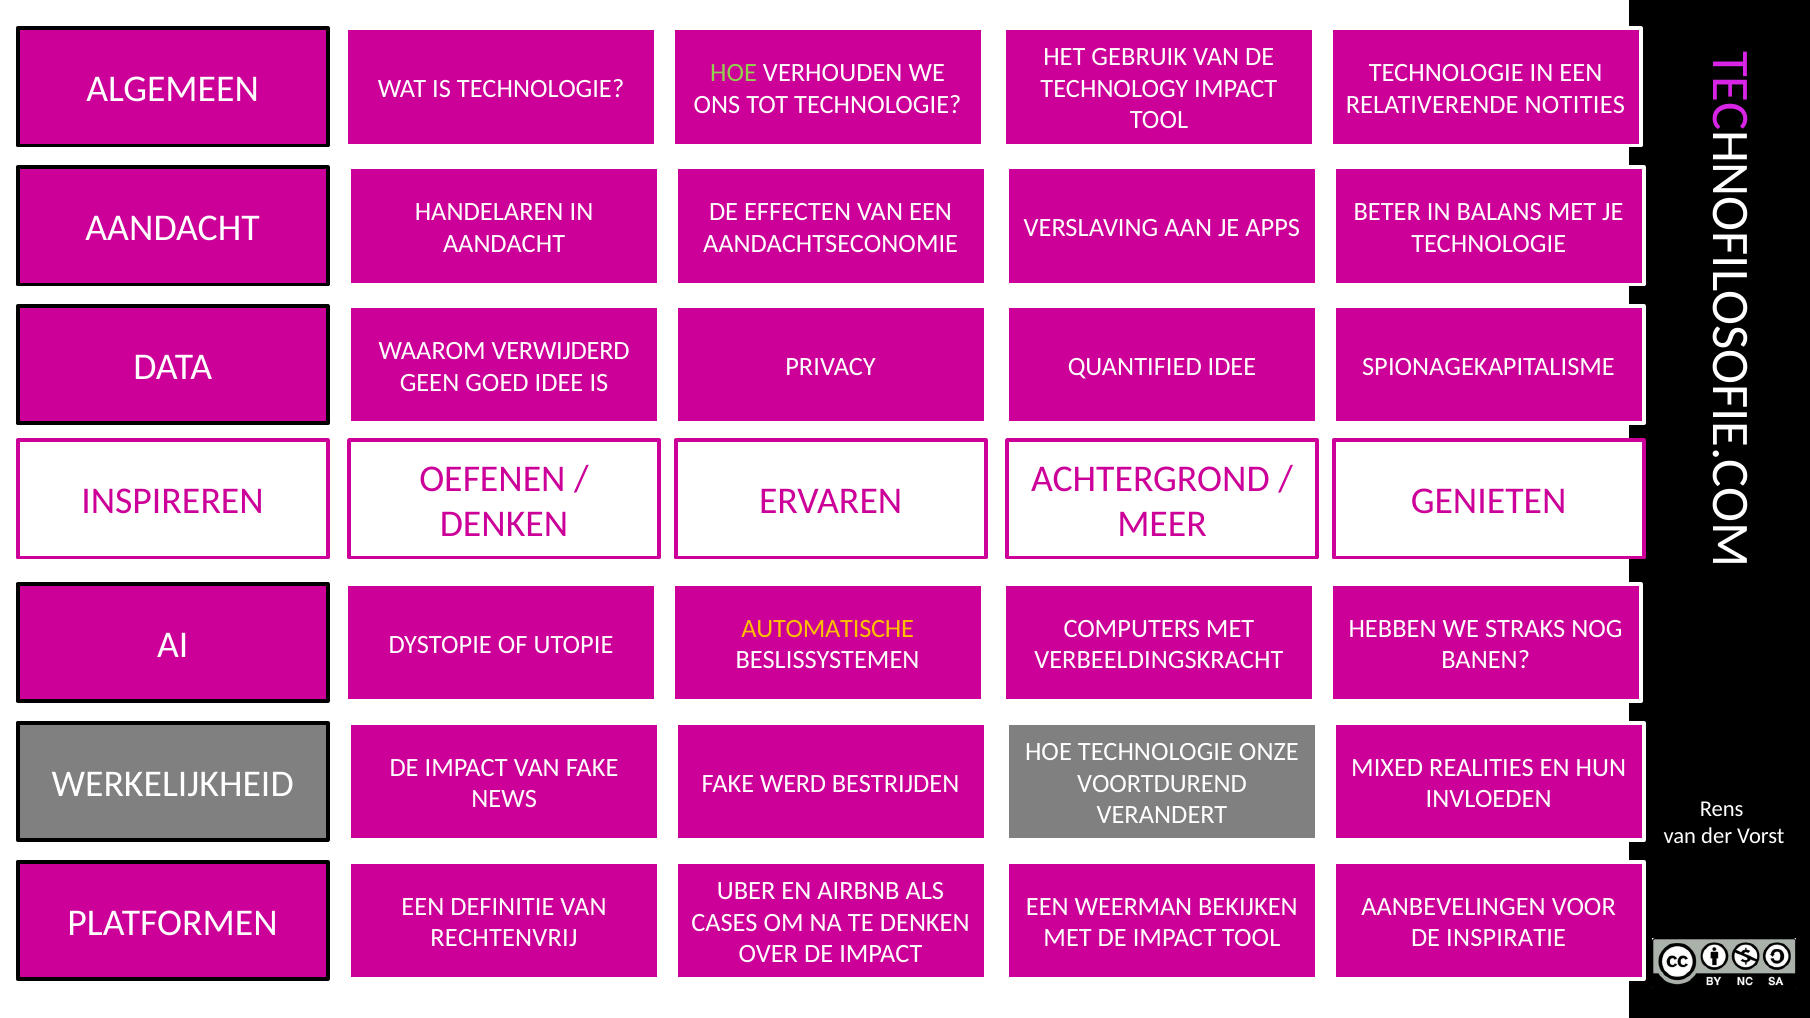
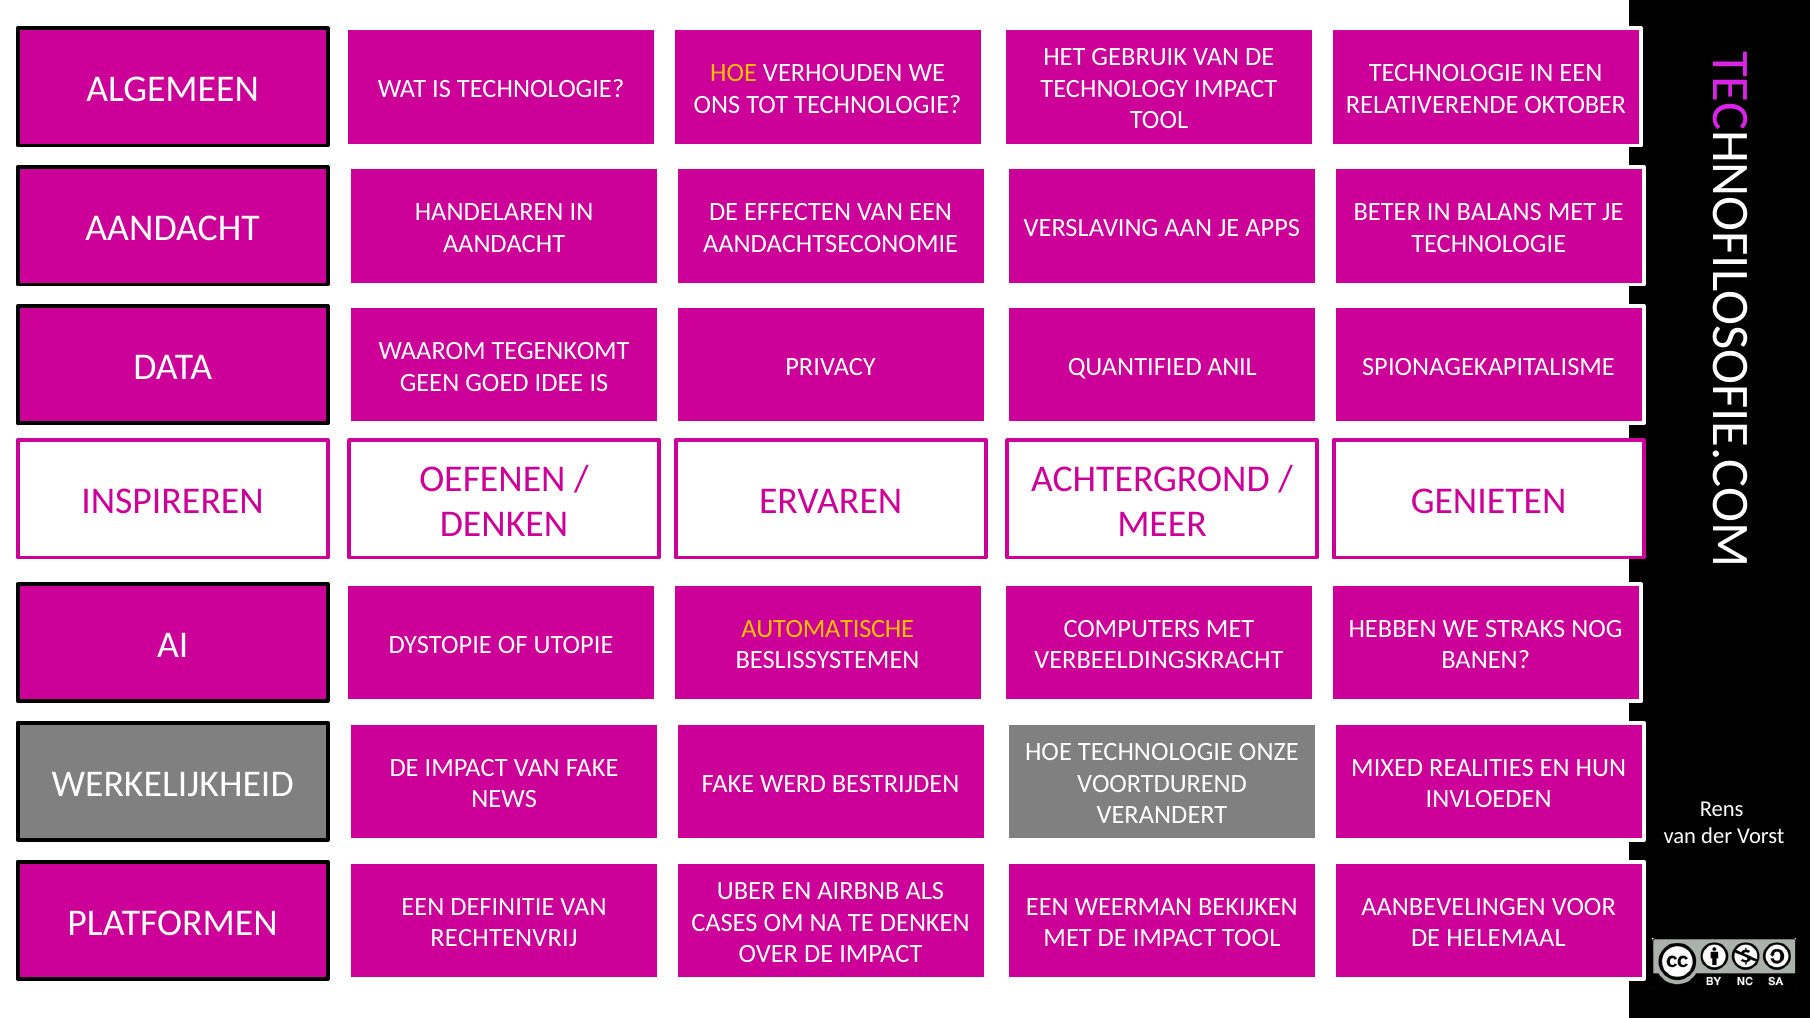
HOE at (734, 73) colour: light green -> yellow
NOTITIES: NOTITIES -> OKTOBER
VERWIJDERD: VERWIJDERD -> TEGENKOMT
QUANTIFIED IDEE: IDEE -> ANIL
INSPIRATIE: INSPIRATIE -> HELEMAAL
